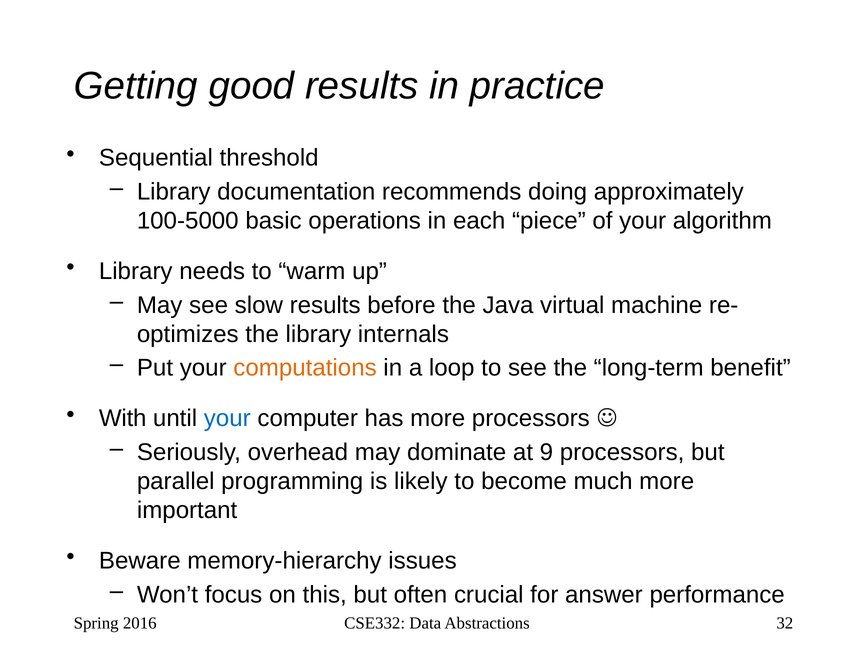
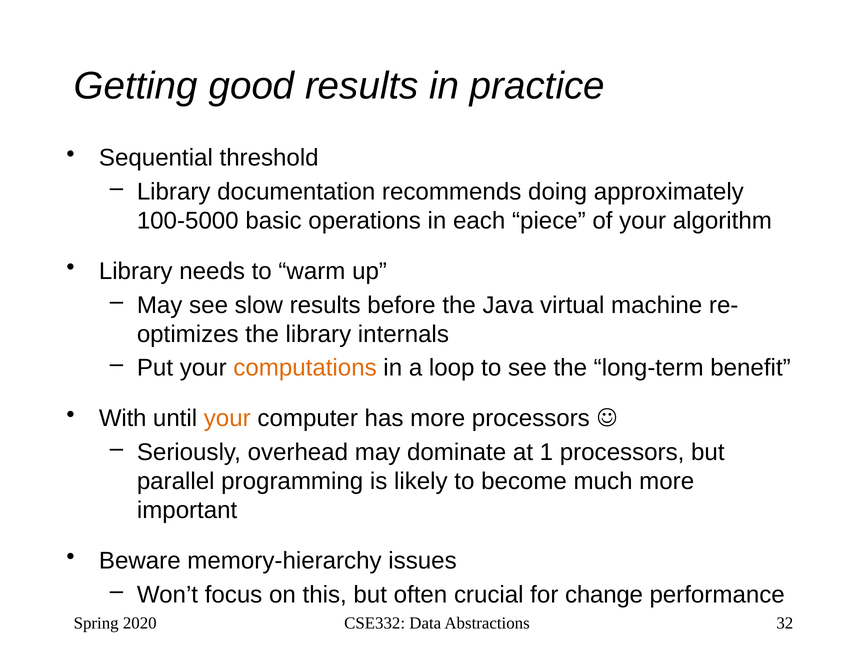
your at (227, 418) colour: blue -> orange
9: 9 -> 1
answer: answer -> change
2016: 2016 -> 2020
